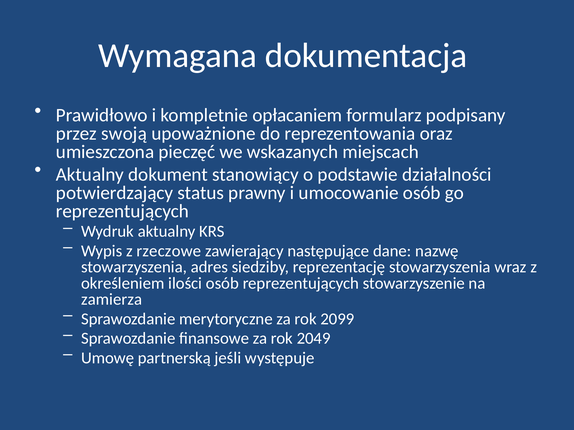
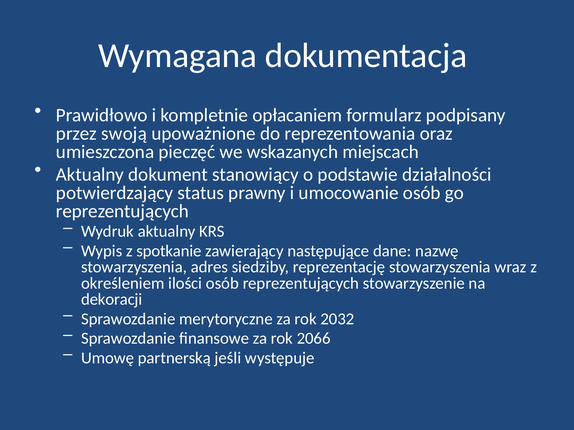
rzeczowe: rzeczowe -> spotkanie
zamierza: zamierza -> dekoracji
2099: 2099 -> 2032
2049: 2049 -> 2066
